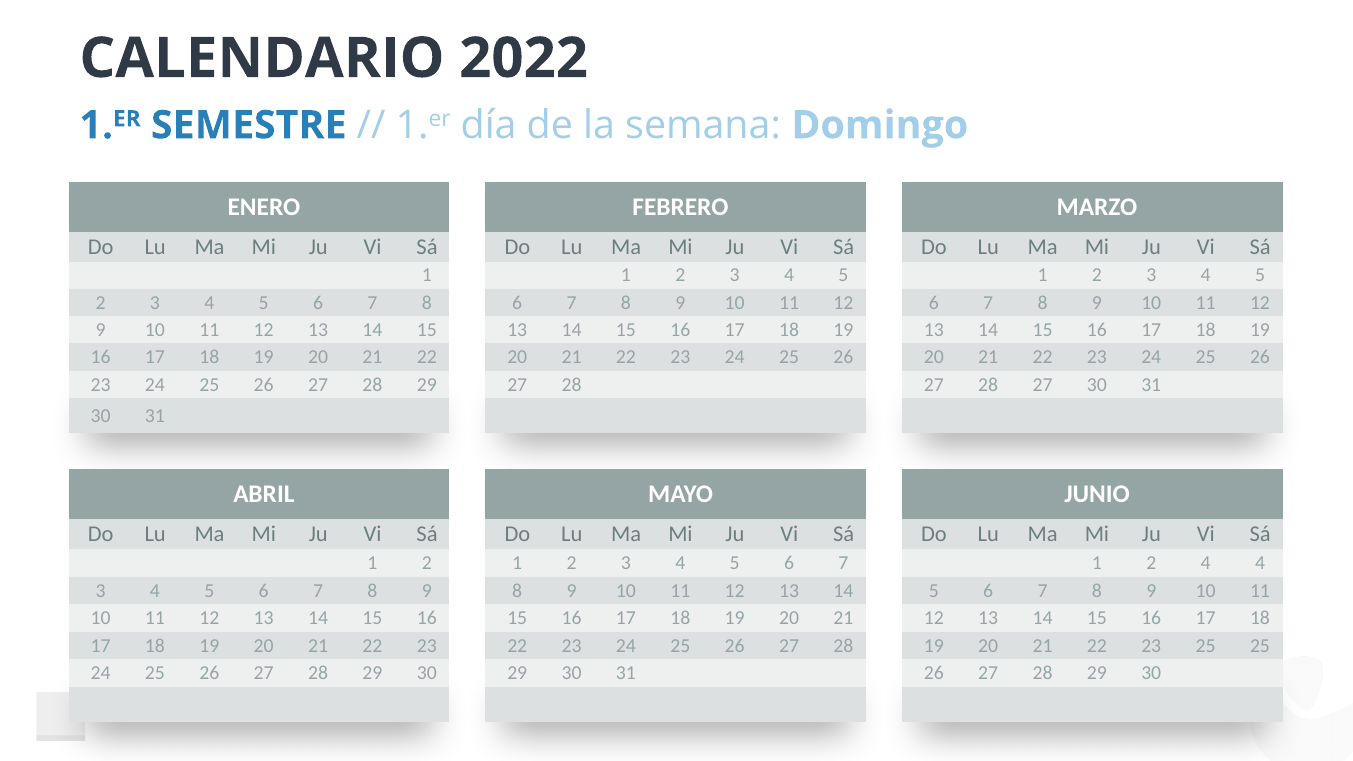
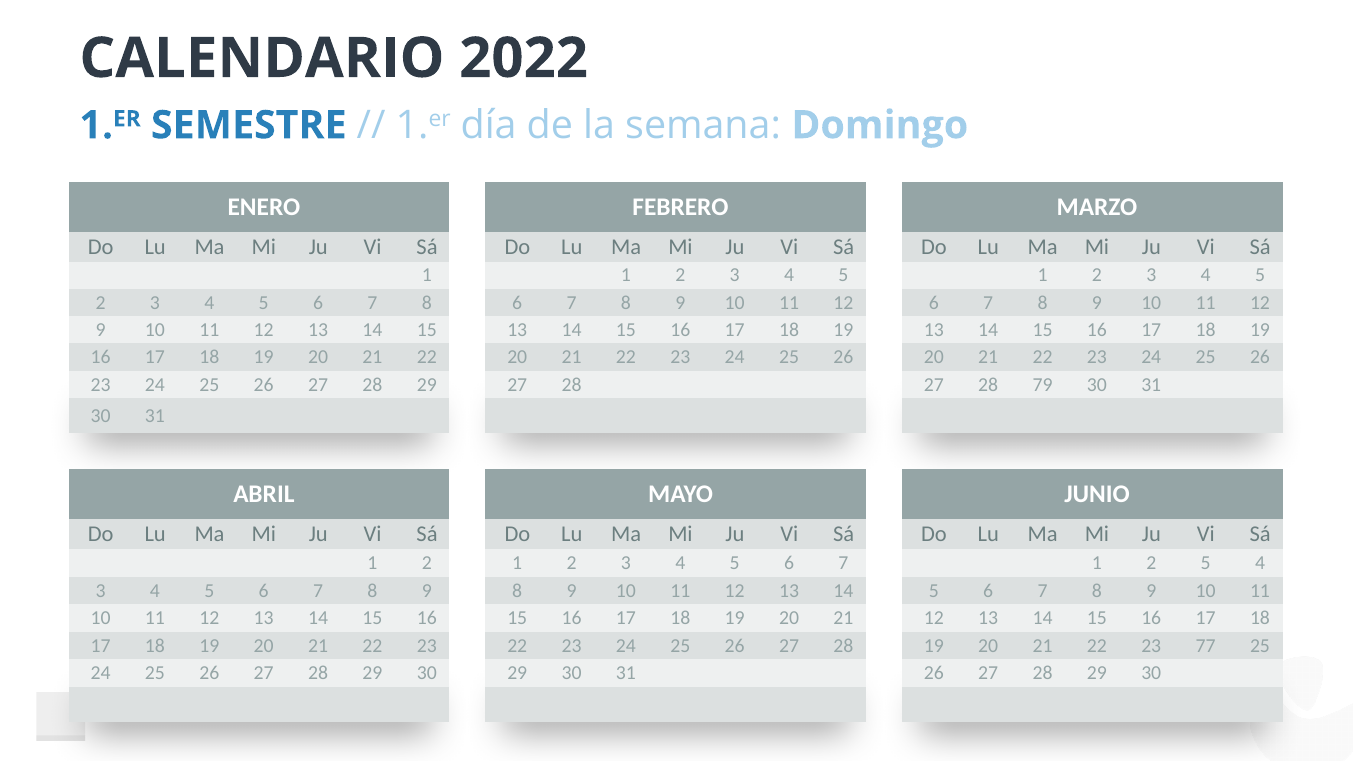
28 27: 27 -> 79
2 4: 4 -> 5
23 25: 25 -> 77
